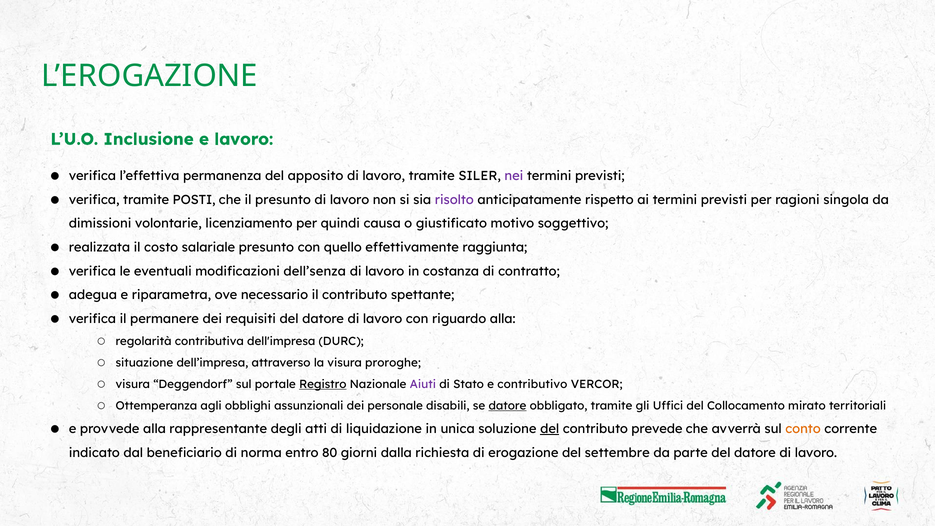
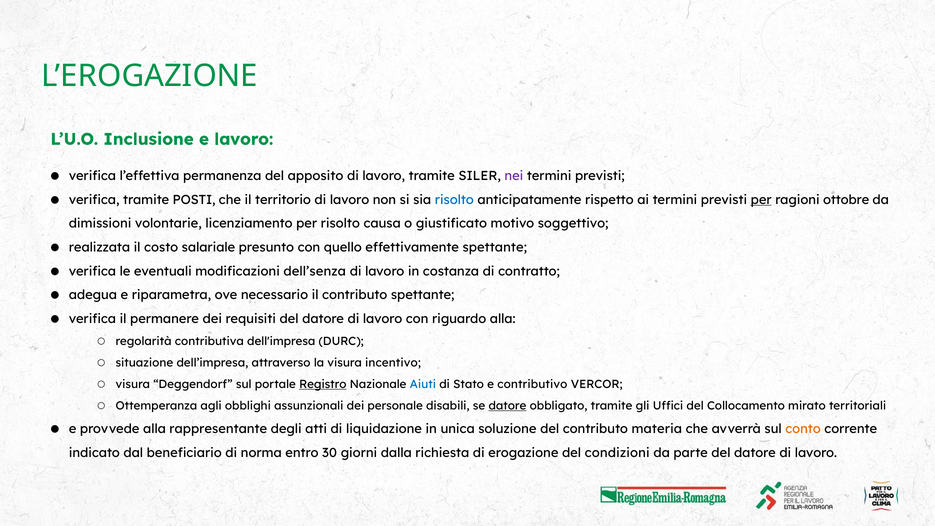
il presunto: presunto -> territorio
risolto at (454, 200) colour: purple -> blue
per at (761, 200) underline: none -> present
singola: singola -> ottobre
per quindi: quindi -> risolto
effettivamente raggiunta: raggiunta -> spettante
proroghe: proroghe -> incentivo
Aiuti colour: purple -> blue
del at (550, 429) underline: present -> none
prevede: prevede -> materia
80: 80 -> 30
settembre: settembre -> condizioni
